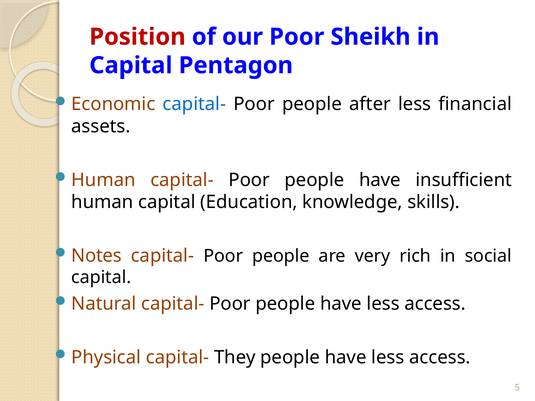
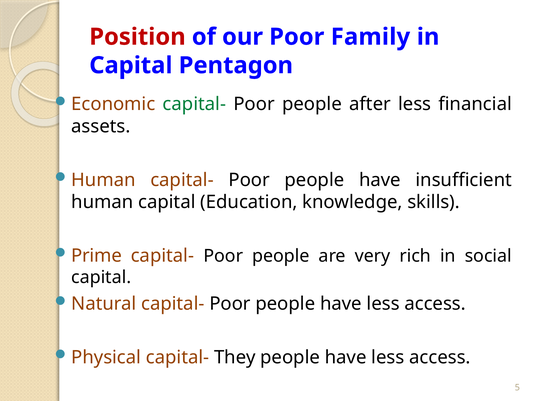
Sheikh: Sheikh -> Family
capital- at (194, 104) colour: blue -> green
Notes: Notes -> Prime
